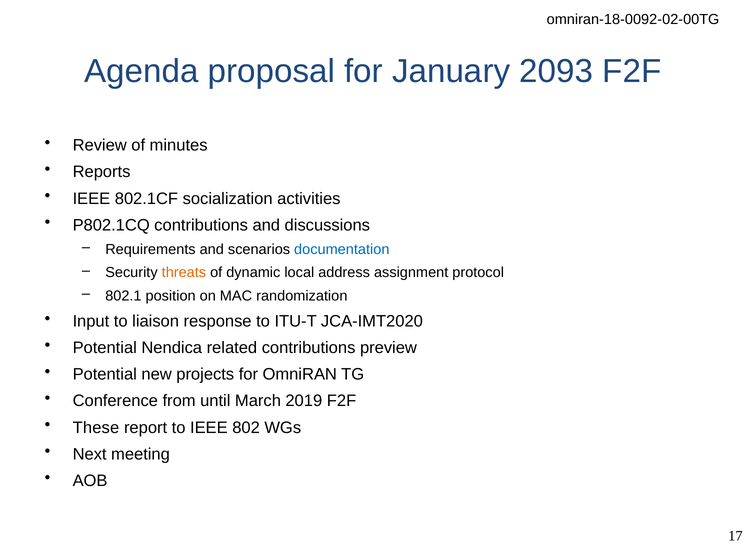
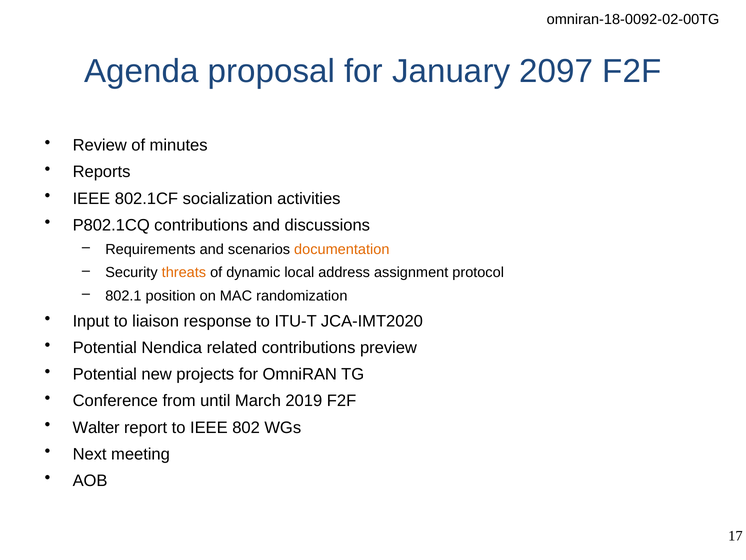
2093: 2093 -> 2097
documentation colour: blue -> orange
These: These -> Walter
